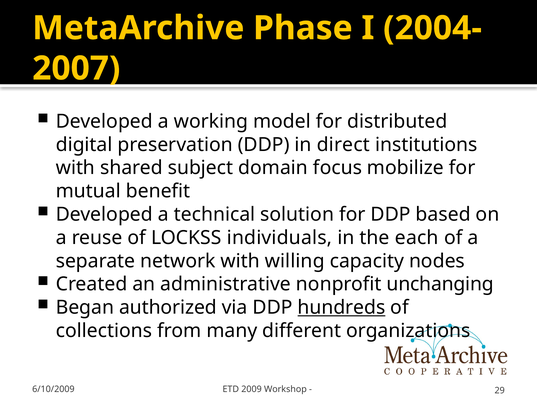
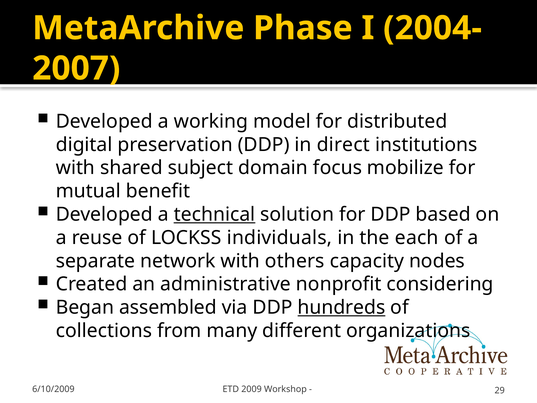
technical underline: none -> present
willing: willing -> others
unchanging: unchanging -> considering
authorized: authorized -> assembled
